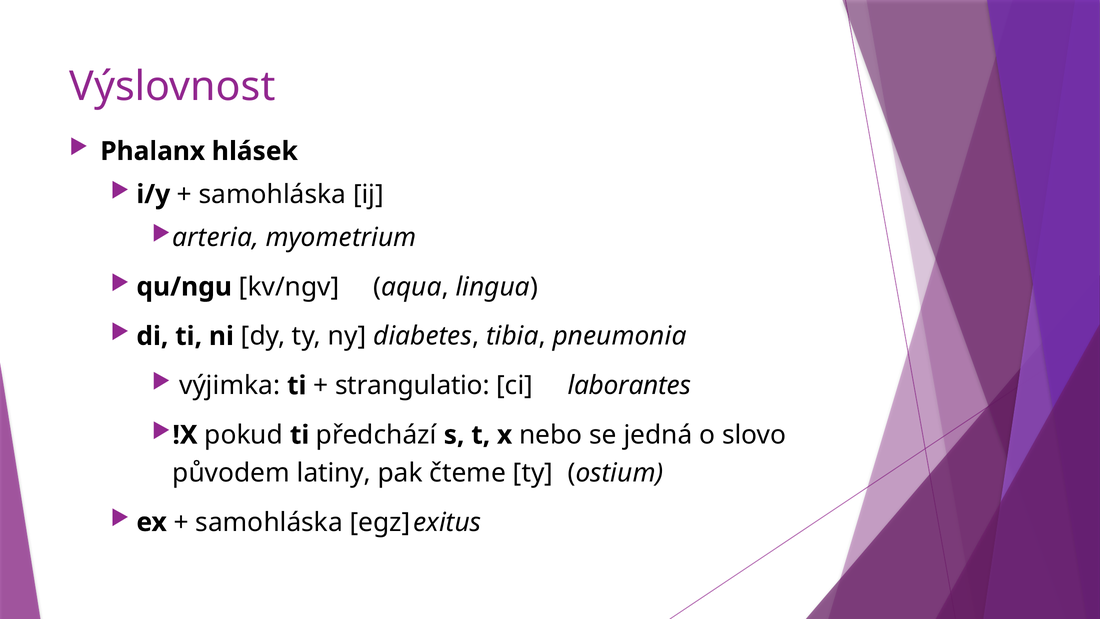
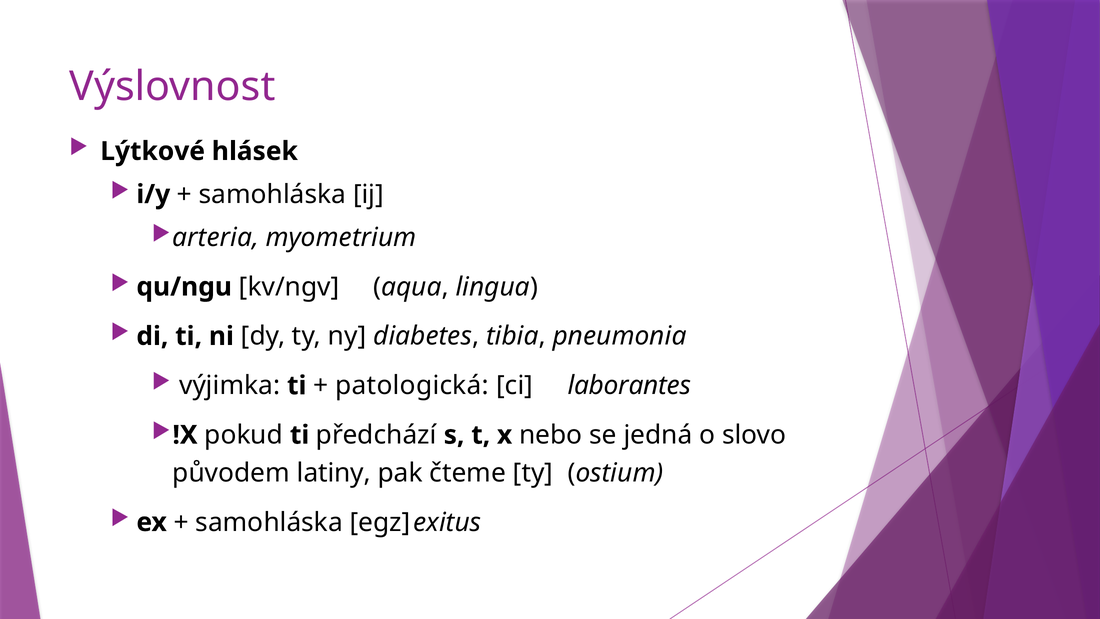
Phalanx: Phalanx -> Lýtkové
strangulatio: strangulatio -> patologická
